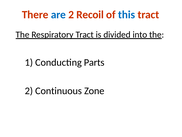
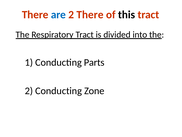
2 Recoil: Recoil -> There
this colour: blue -> black
2 Continuous: Continuous -> Conducting
